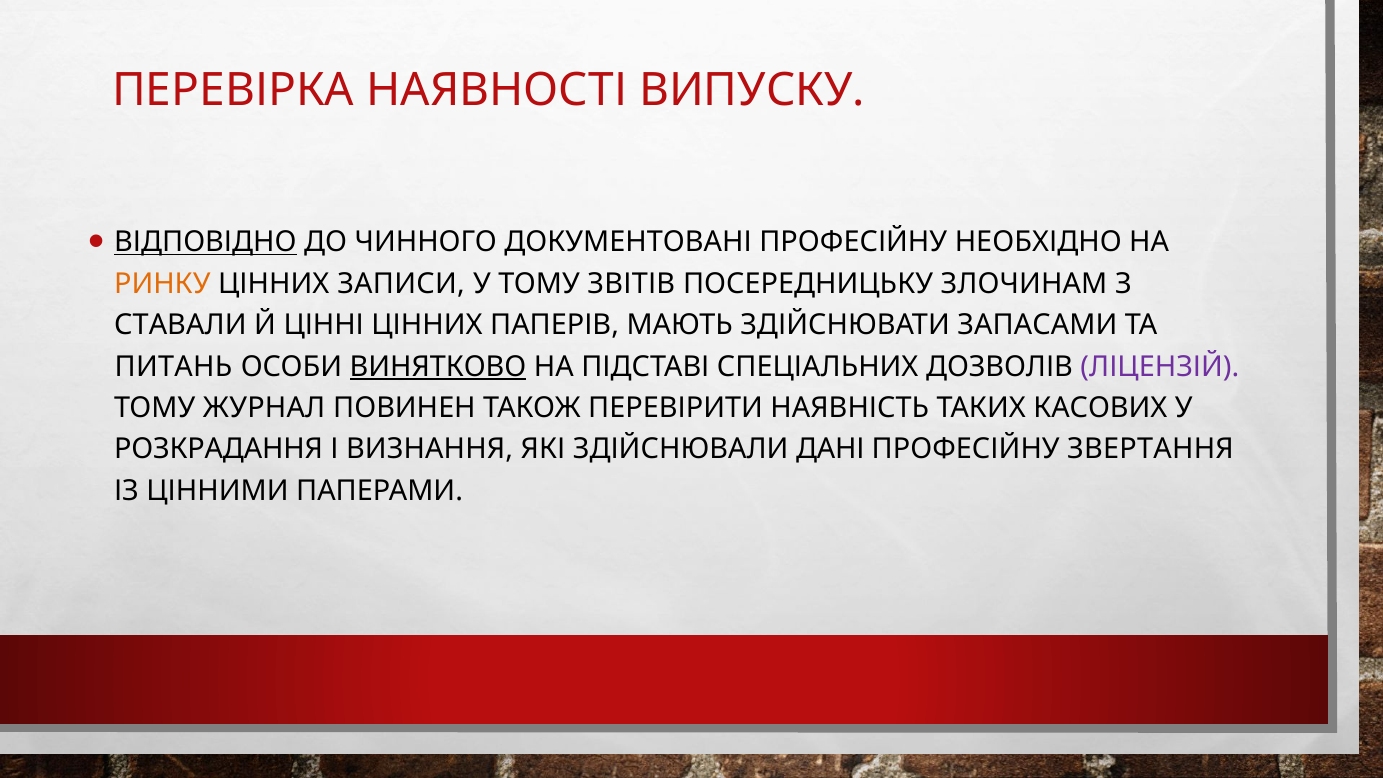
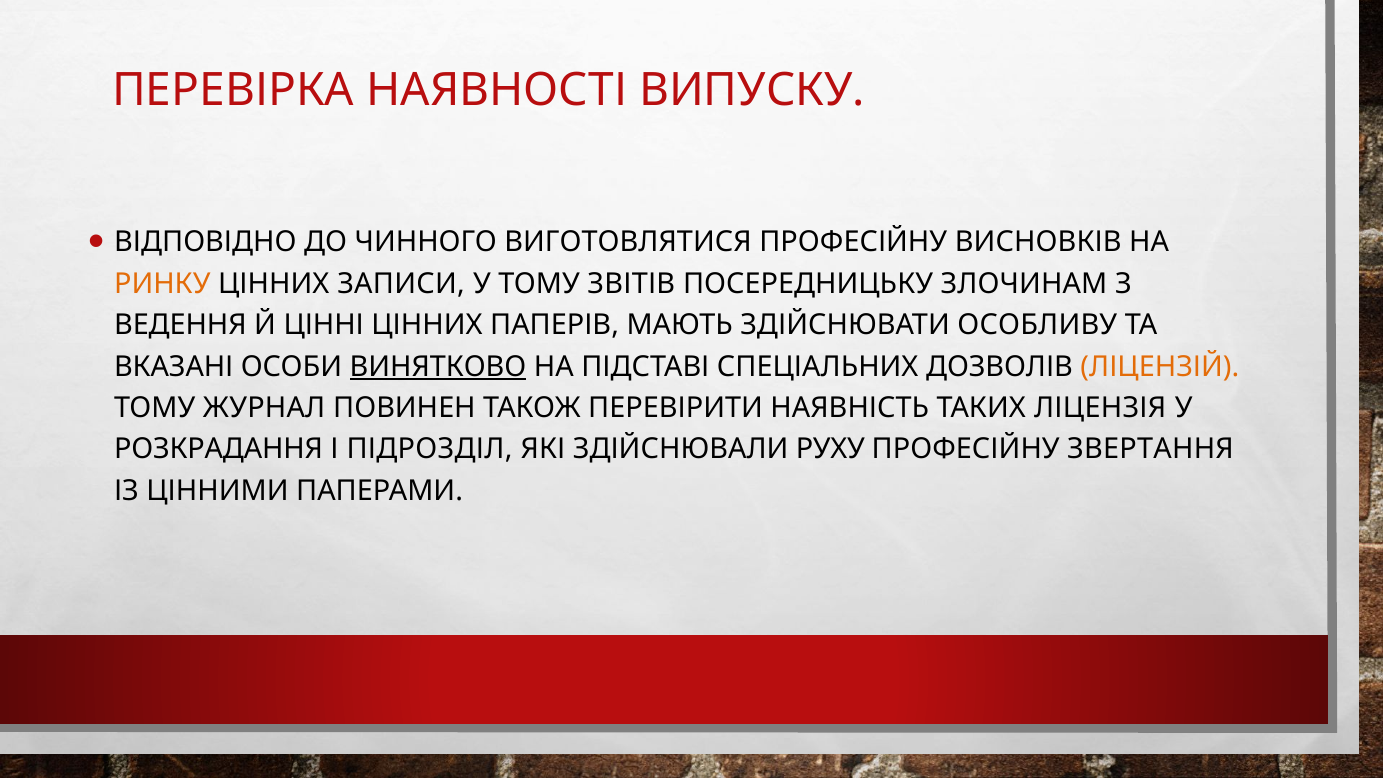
ВІДПОВІДНО underline: present -> none
ДОКУМЕНТОВАНІ: ДОКУМЕНТОВАНІ -> ВИГОТОВЛЯТИСЯ
НЕОБХІДНО: НЕОБХІДНО -> ВИСНОВКІВ
СТАВАЛИ: СТАВАЛИ -> ВЕДЕННЯ
ЗАПАСАМИ: ЗАПАСАМИ -> ОСОБЛИВУ
ПИТАНЬ: ПИТАНЬ -> ВКАЗАНІ
ЛІЦЕНЗІЙ colour: purple -> orange
КАСОВИХ: КАСОВИХ -> ЛІЦЕНЗІЯ
ВИЗНАННЯ: ВИЗНАННЯ -> ПІДРОЗДІЛ
ДАНІ: ДАНІ -> РУХУ
